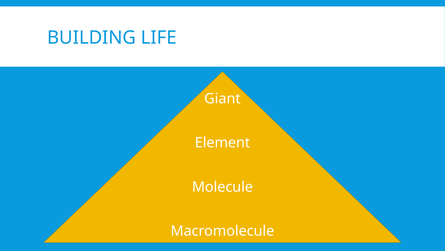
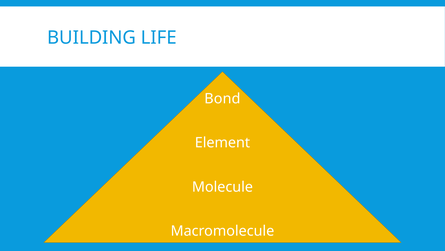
Giant: Giant -> Bond
